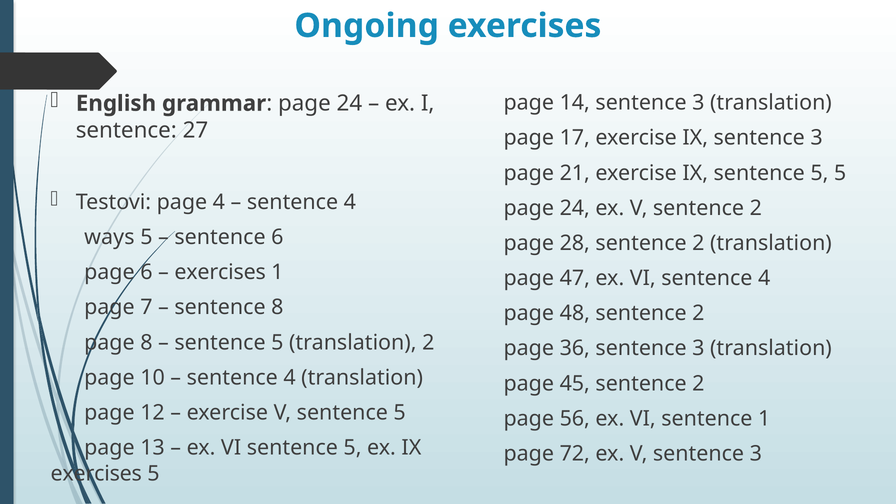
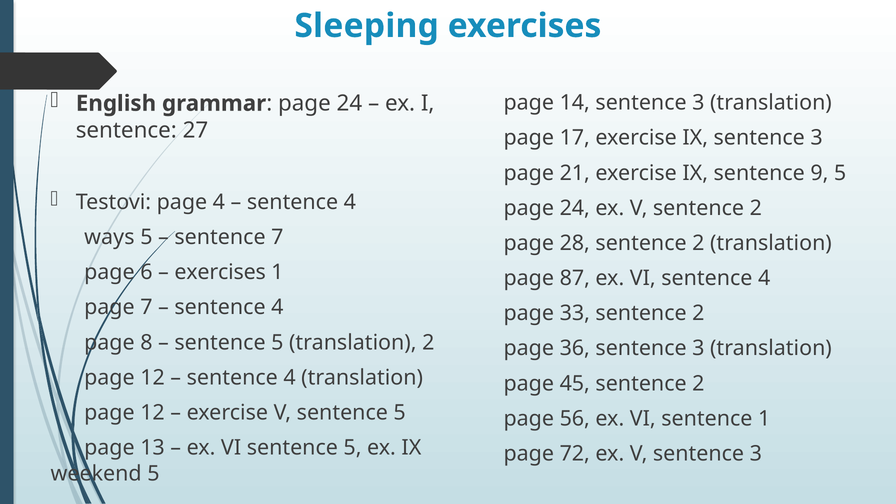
Ongoing: Ongoing -> Sleeping
IX sentence 5: 5 -> 9
sentence 6: 6 -> 7
47: 47 -> 87
8 at (277, 307): 8 -> 4
48: 48 -> 33
10 at (153, 378): 10 -> 12
exercises at (96, 473): exercises -> weekend
